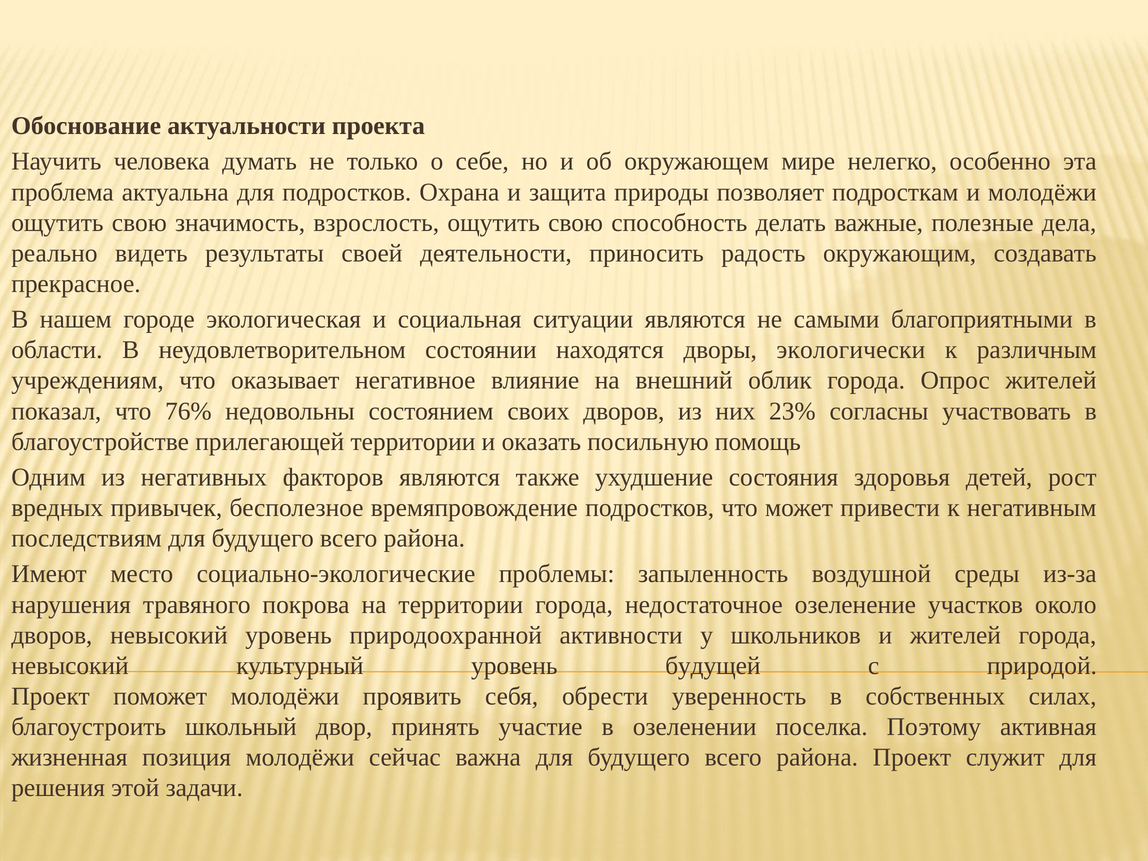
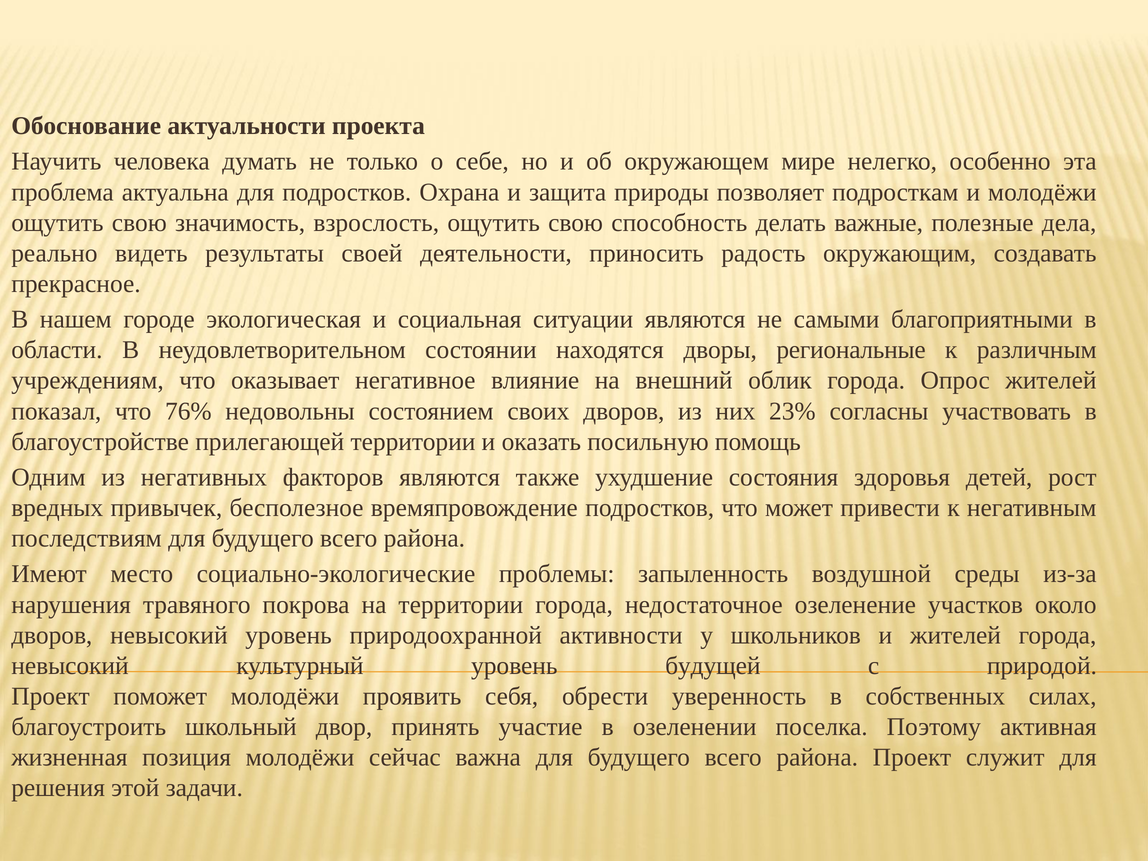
экологически: экологически -> региональные
